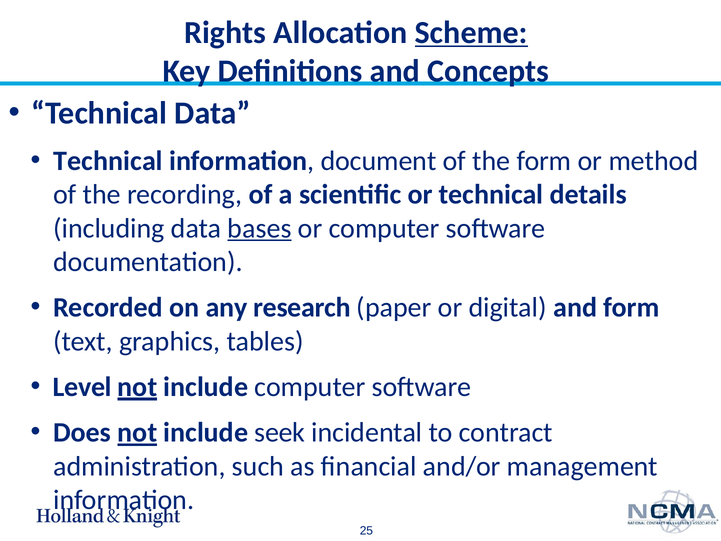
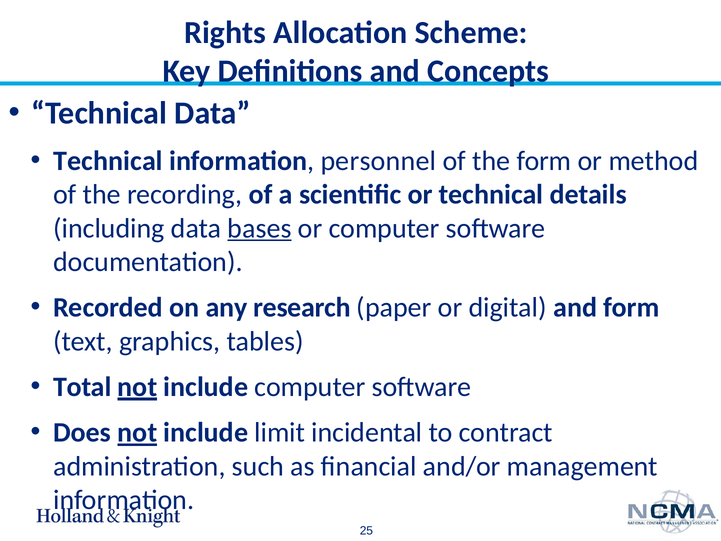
Scheme underline: present -> none
document: document -> personnel
Level: Level -> Total
seek: seek -> limit
